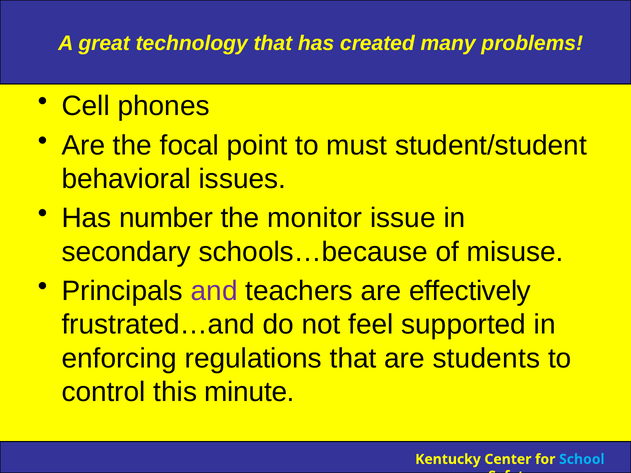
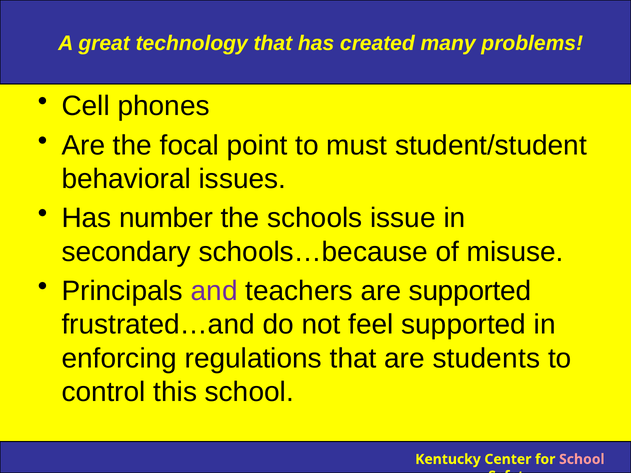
monitor: monitor -> schools
are effectively: effectively -> supported
this minute: minute -> school
School at (582, 460) colour: light blue -> pink
